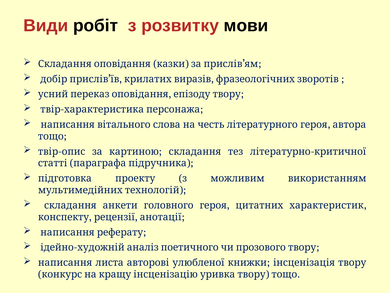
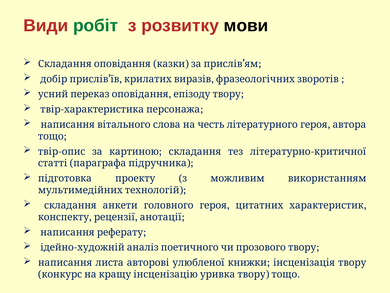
робіт colour: black -> green
